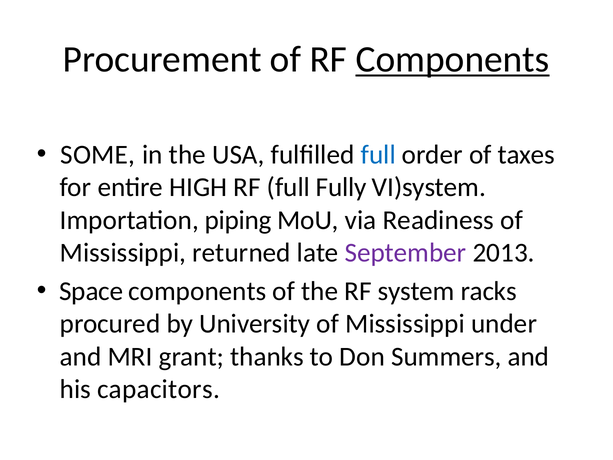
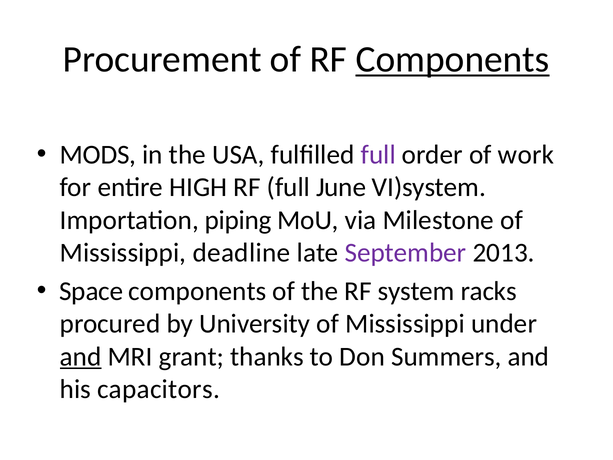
SOME: SOME -> MODS
full at (378, 155) colour: blue -> purple
taxes: taxes -> work
Fully: Fully -> June
Readiness: Readiness -> Milestone
returned: returned -> deadline
and at (81, 356) underline: none -> present
